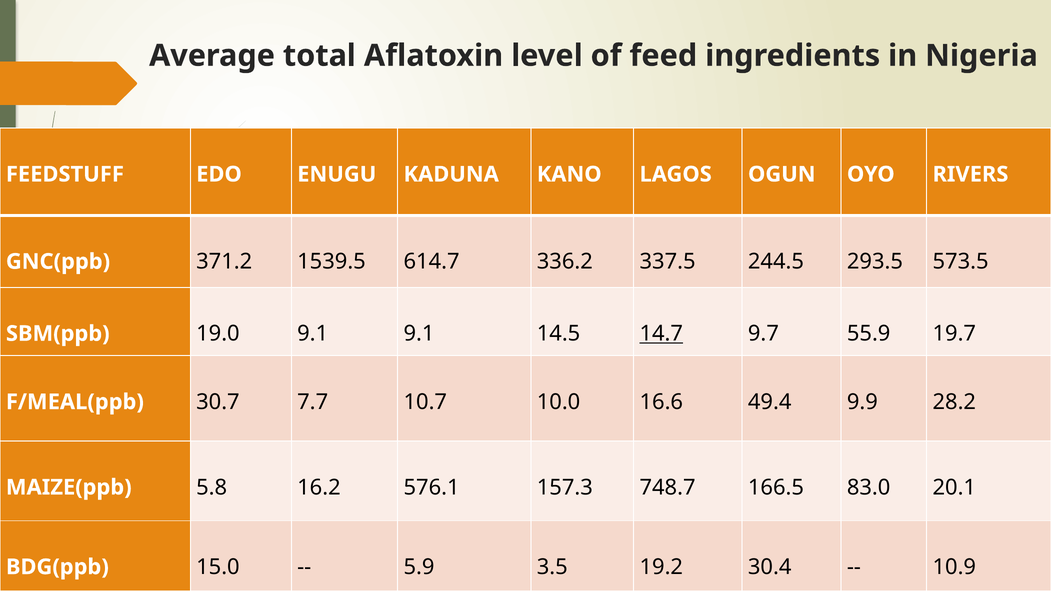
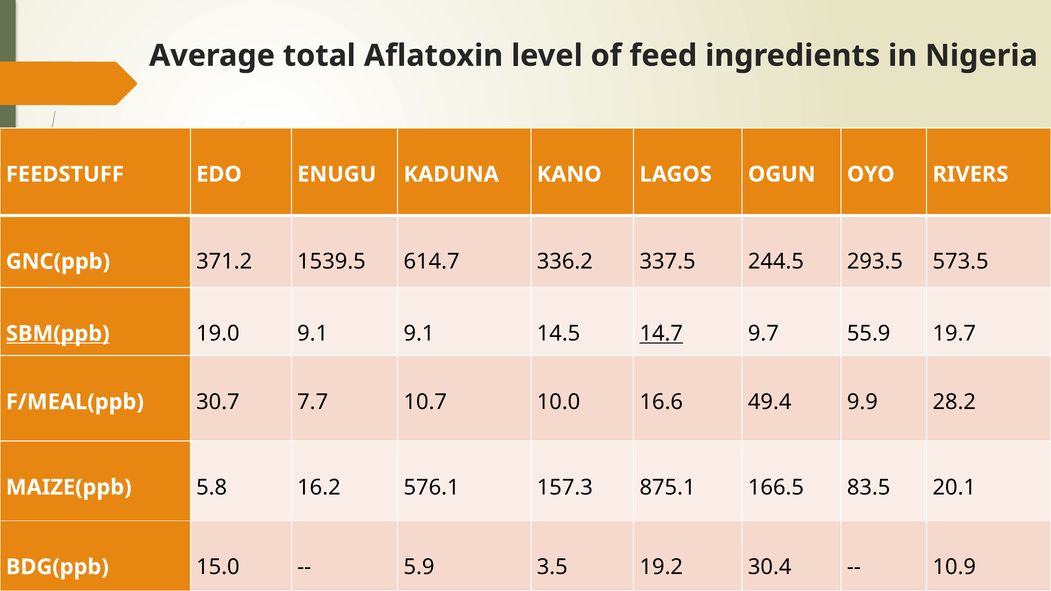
SBM(ppb underline: none -> present
748.7: 748.7 -> 875.1
83.0: 83.0 -> 83.5
